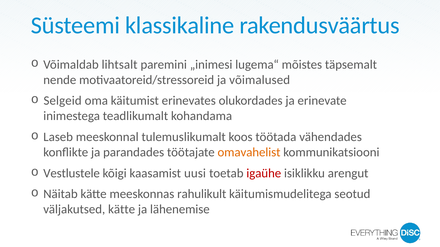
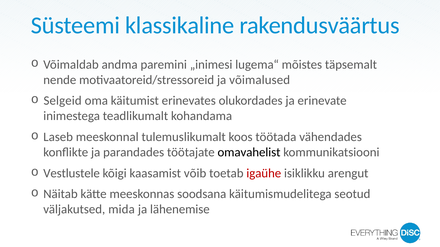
lihtsalt: lihtsalt -> andma
omavahelist colour: orange -> black
uusi: uusi -> võib
rahulikult: rahulikult -> soodsana
väljakutsed kätte: kätte -> mida
